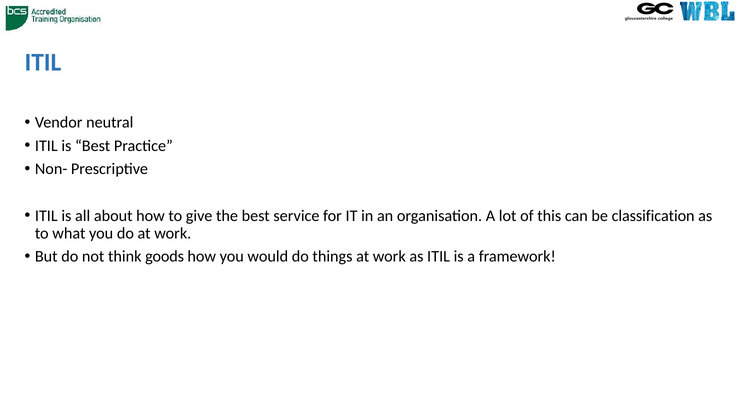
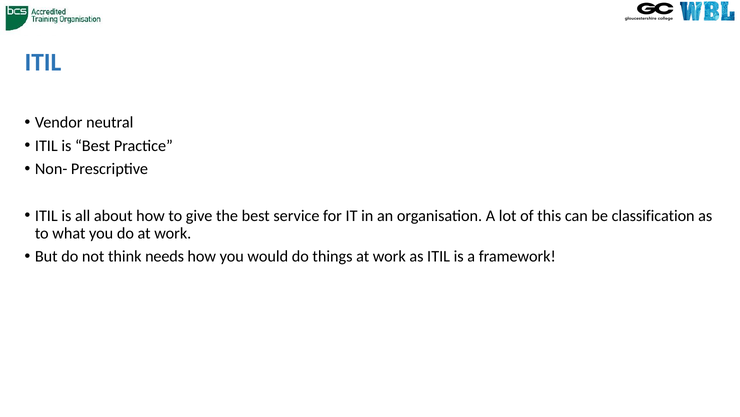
goods: goods -> needs
